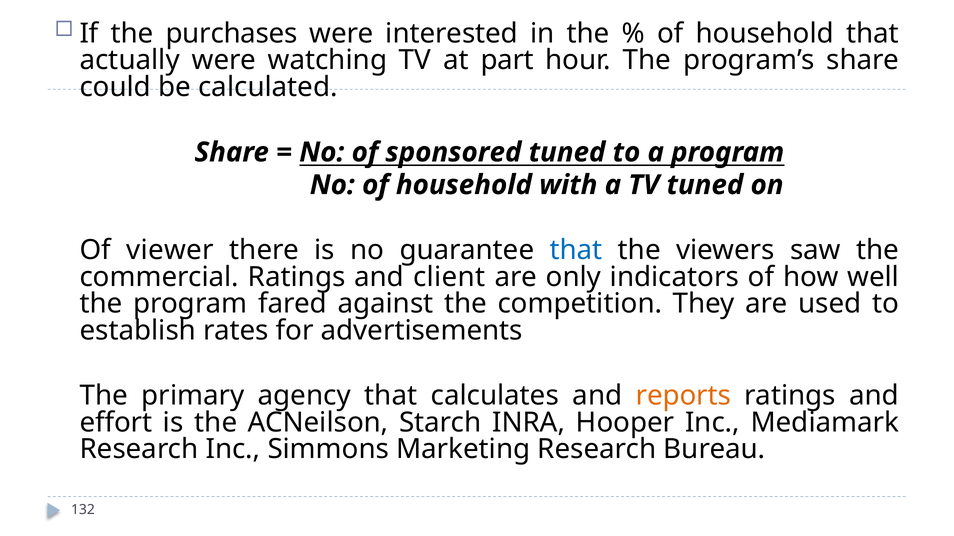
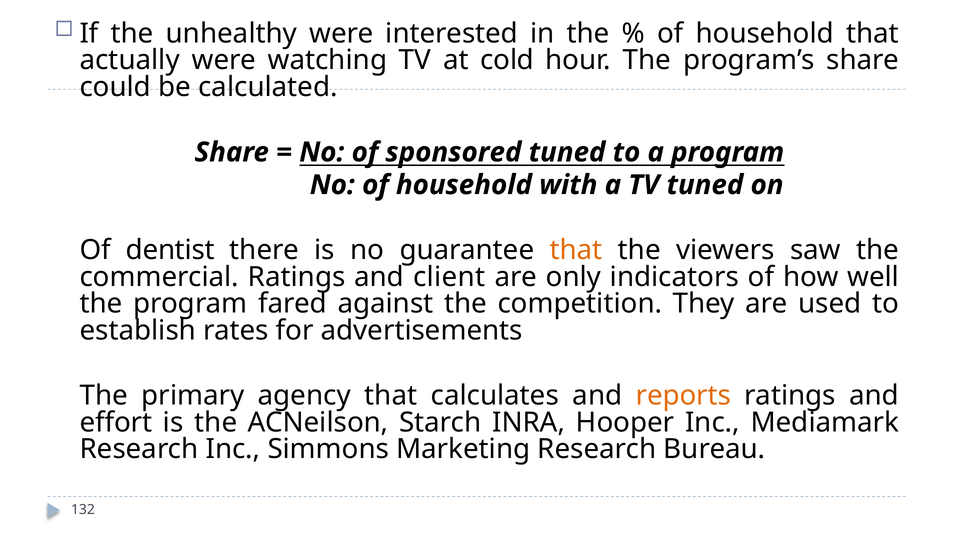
purchases: purchases -> unhealthy
part: part -> cold
viewer: viewer -> dentist
that at (576, 250) colour: blue -> orange
